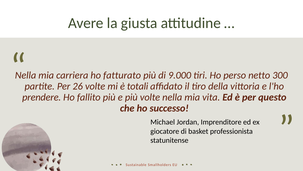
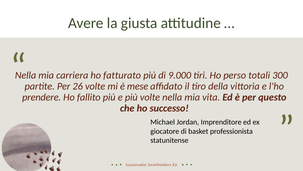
netto: netto -> totali
totali: totali -> mese
